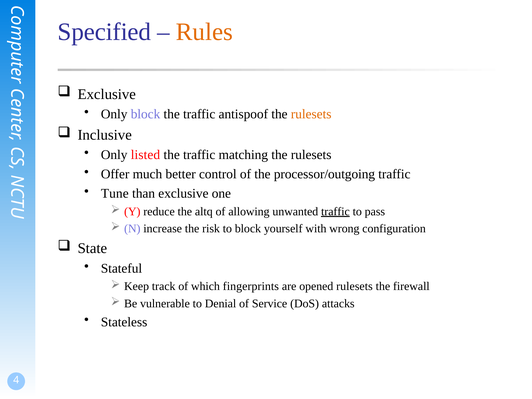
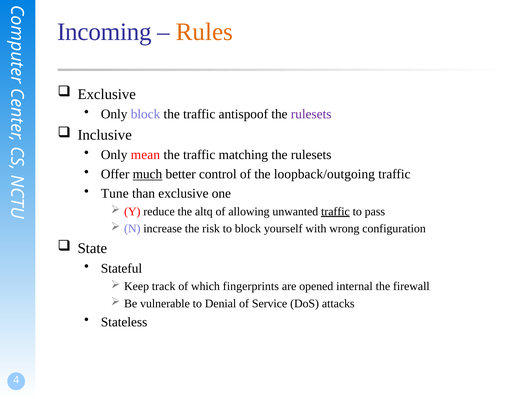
Specified: Specified -> Incoming
rulesets at (311, 114) colour: orange -> purple
listed: listed -> mean
much underline: none -> present
processor/outgoing: processor/outgoing -> loopback/outgoing
opened rulesets: rulesets -> internal
